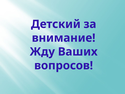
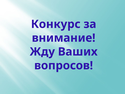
Детский: Детский -> Конкурс
